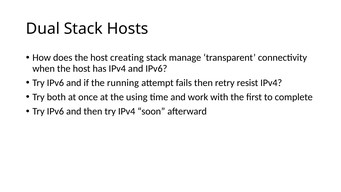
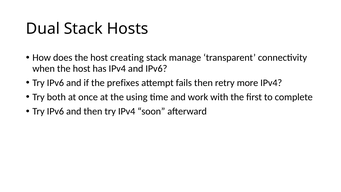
running: running -> prefixes
resist: resist -> more
